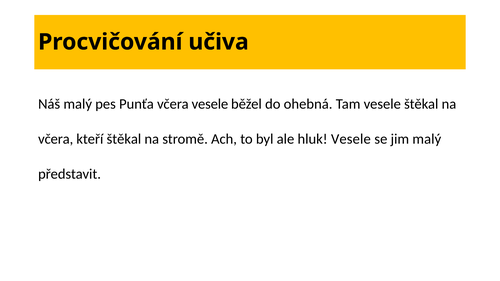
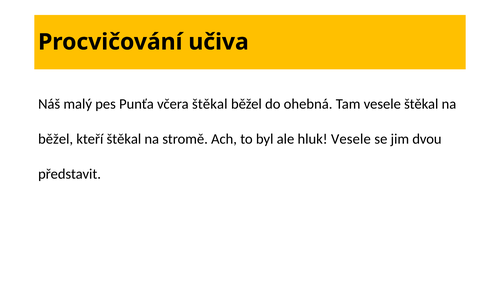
včera vesele: vesele -> štěkal
včera at (56, 139): včera -> běžel
jim malý: malý -> dvou
